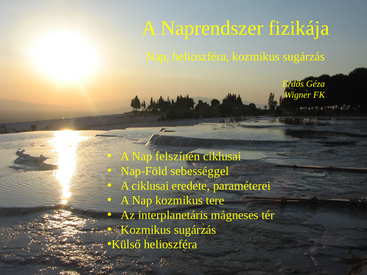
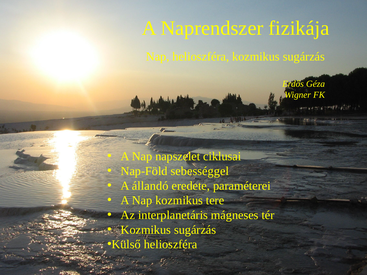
felszínén: felszínén -> napszelet
A ciklusai: ciklusai -> állandó
